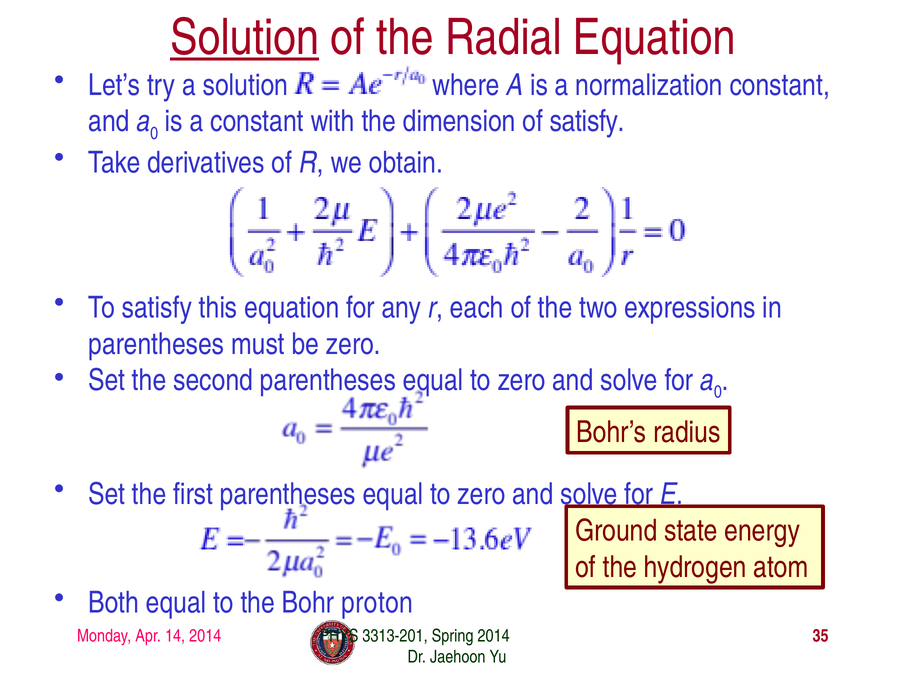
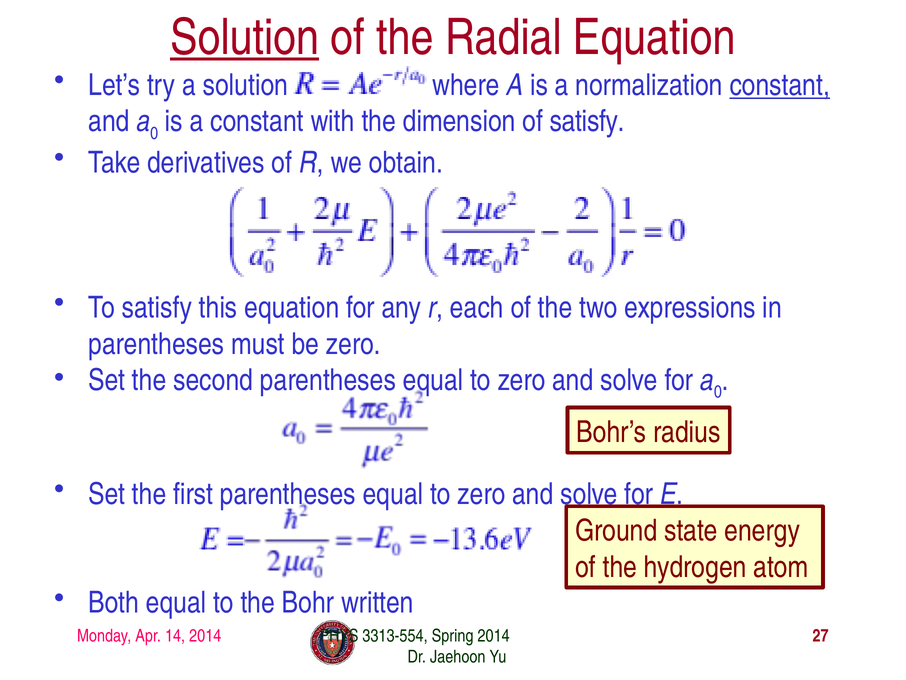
constant at (780, 85) underline: none -> present
proton: proton -> written
3313-201: 3313-201 -> 3313-554
35: 35 -> 27
